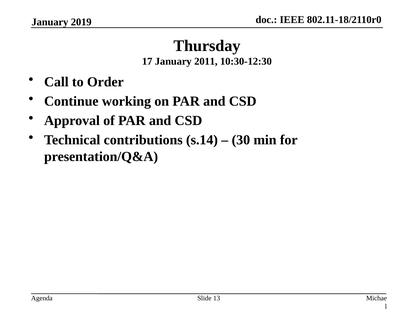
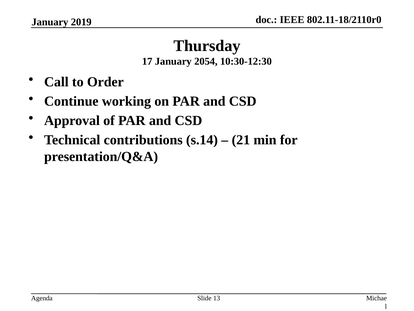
2011: 2011 -> 2054
30: 30 -> 21
